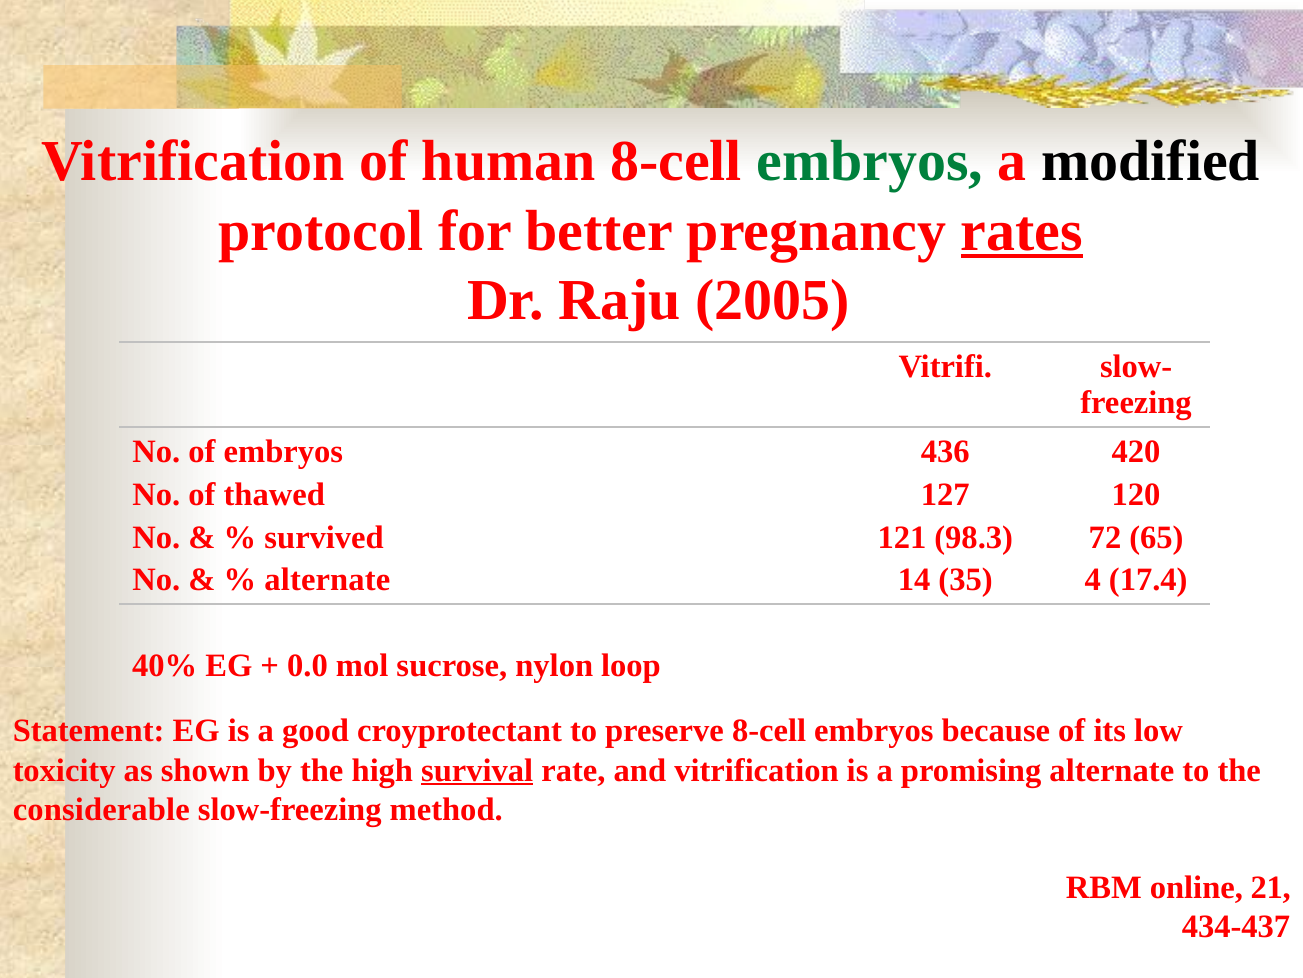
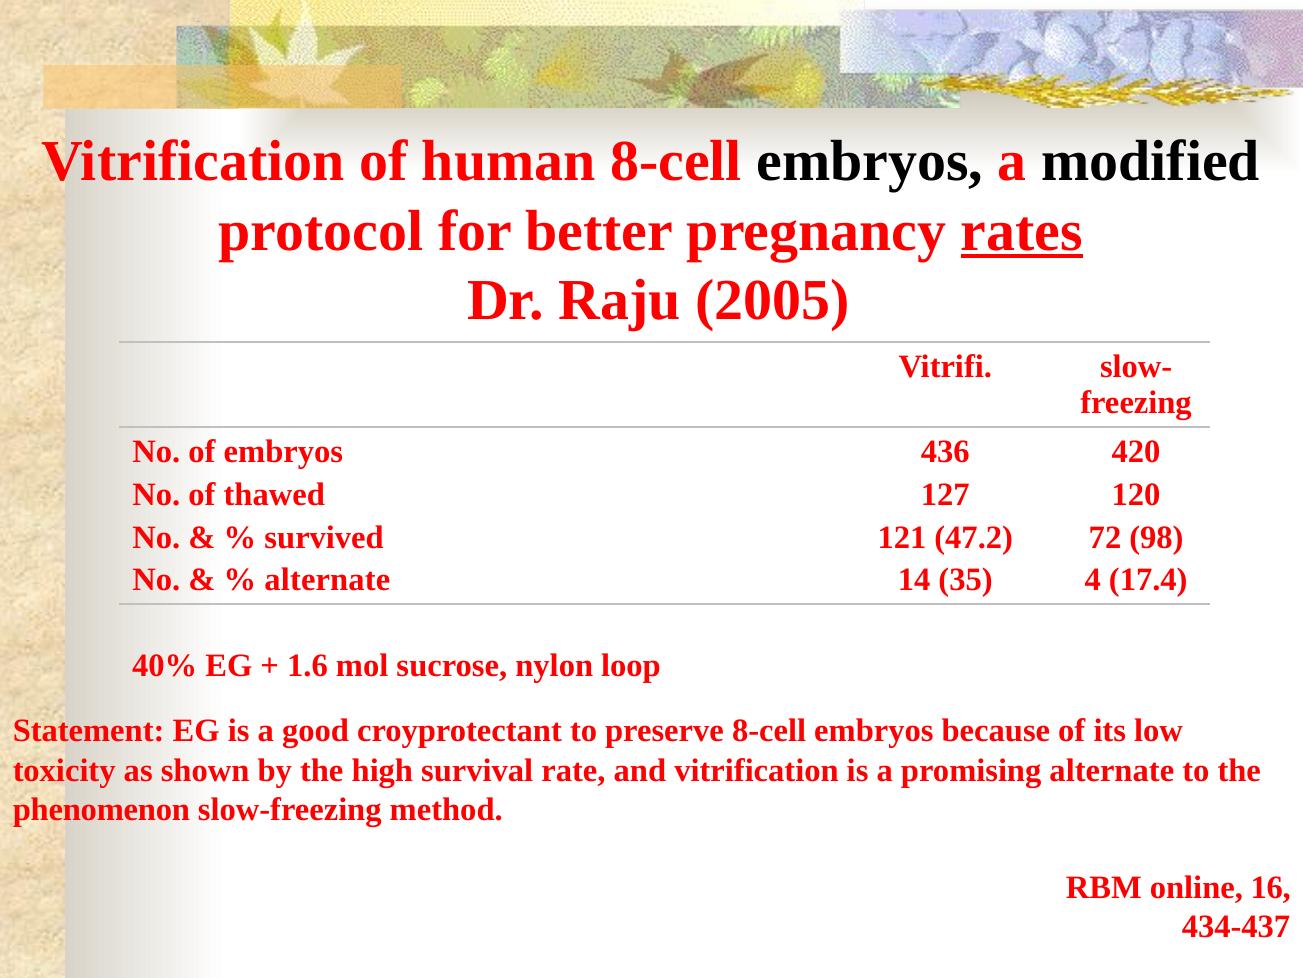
embryos at (870, 161) colour: green -> black
98.3: 98.3 -> 47.2
65: 65 -> 98
0.0: 0.0 -> 1.6
survival underline: present -> none
considerable: considerable -> phenomenon
21: 21 -> 16
